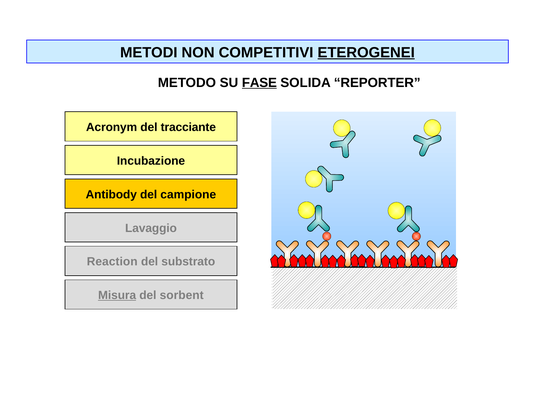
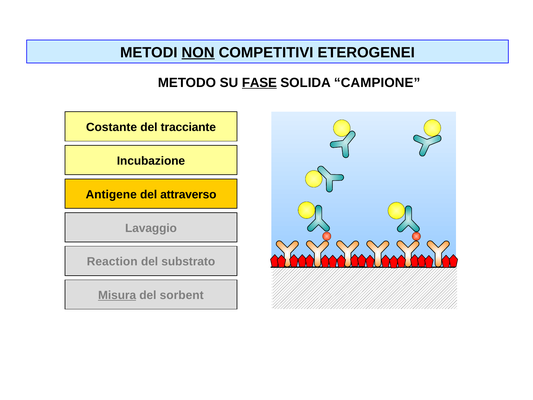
NON underline: none -> present
ETEROGENEI underline: present -> none
REPORTER: REPORTER -> CAMPIONE
Acronym: Acronym -> Costante
Antibody: Antibody -> Antigene
campione: campione -> attraverso
